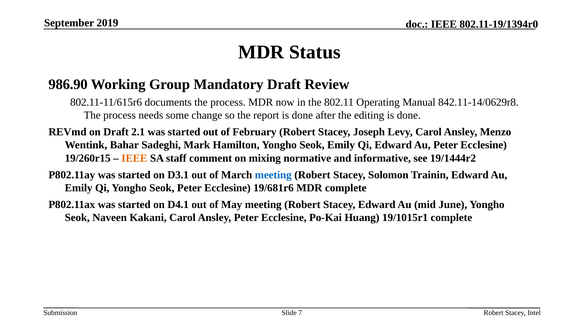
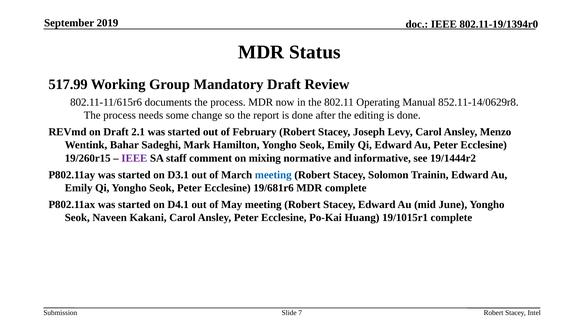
986.90: 986.90 -> 517.99
842.11-14/0629r8: 842.11-14/0629r8 -> 852.11-14/0629r8
IEEE at (134, 158) colour: orange -> purple
